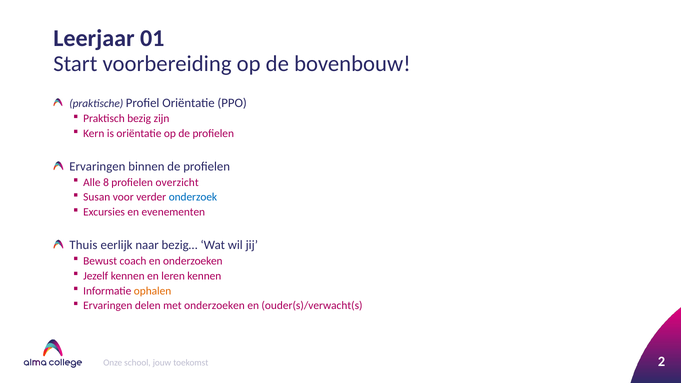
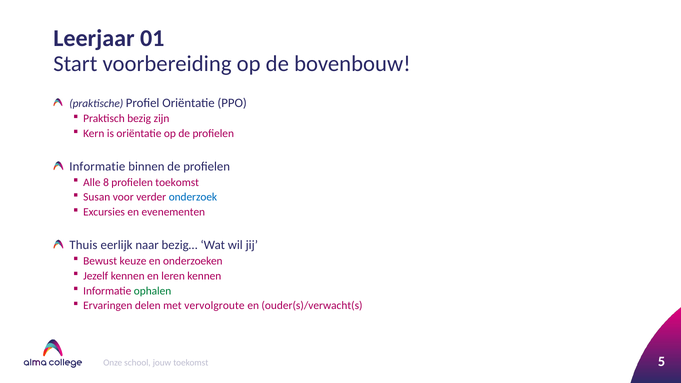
Ervaringen at (97, 167): Ervaringen -> Informatie
profielen overzicht: overzicht -> toekomst
coach: coach -> keuze
ophalen colour: orange -> green
met onderzoeken: onderzoeken -> vervolgroute
2: 2 -> 5
